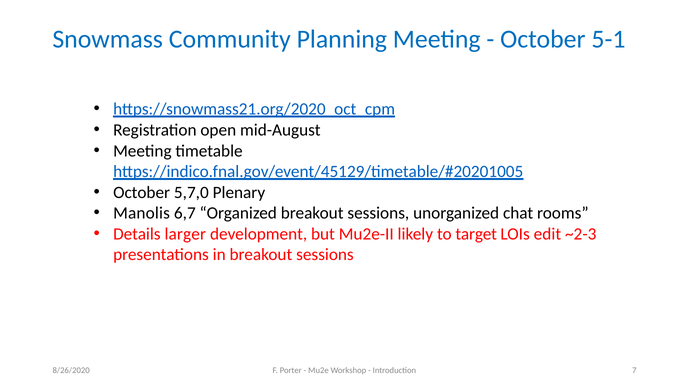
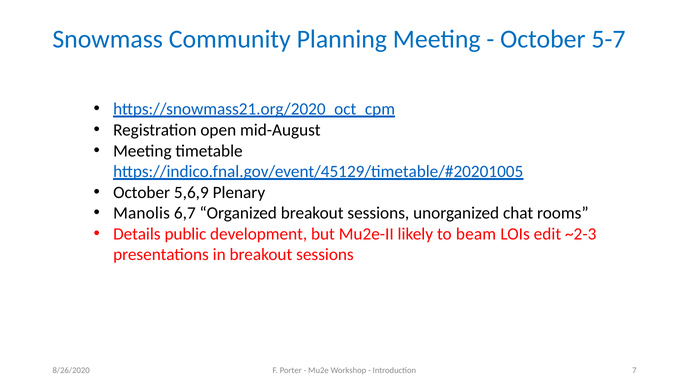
5-1: 5-1 -> 5-7
5,7,0: 5,7,0 -> 5,6,9
larger: larger -> public
target: target -> beam
